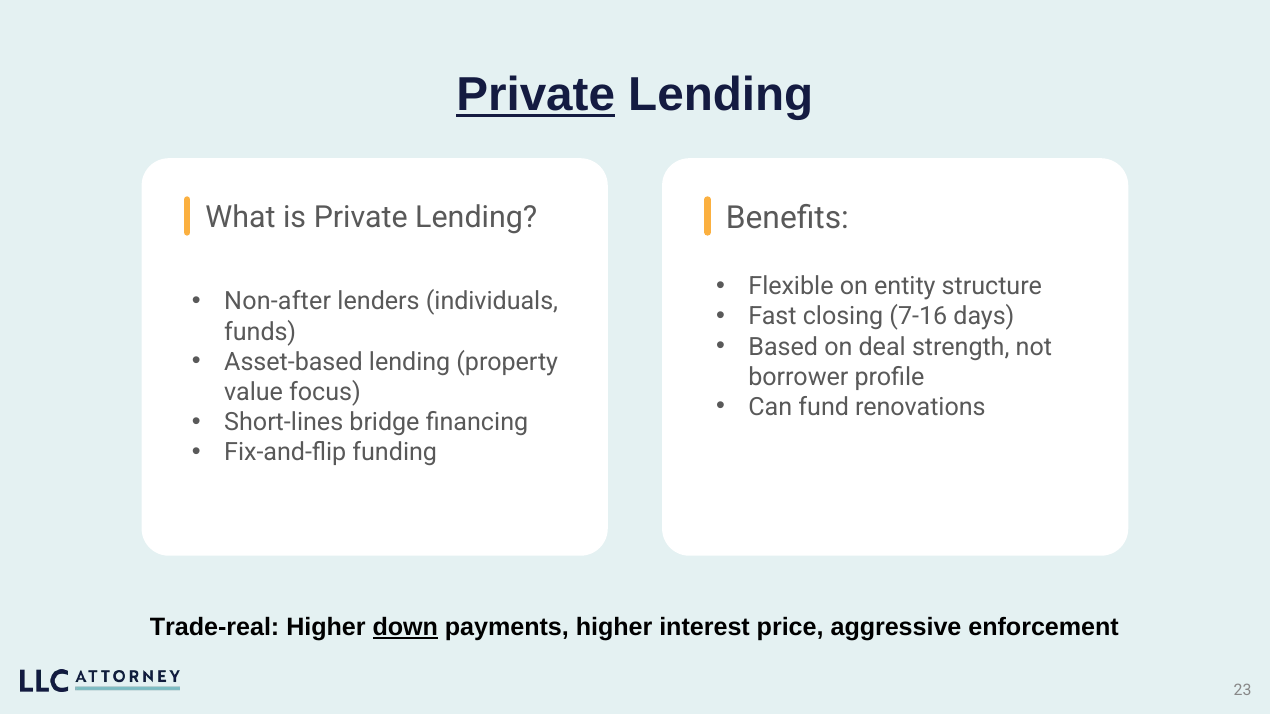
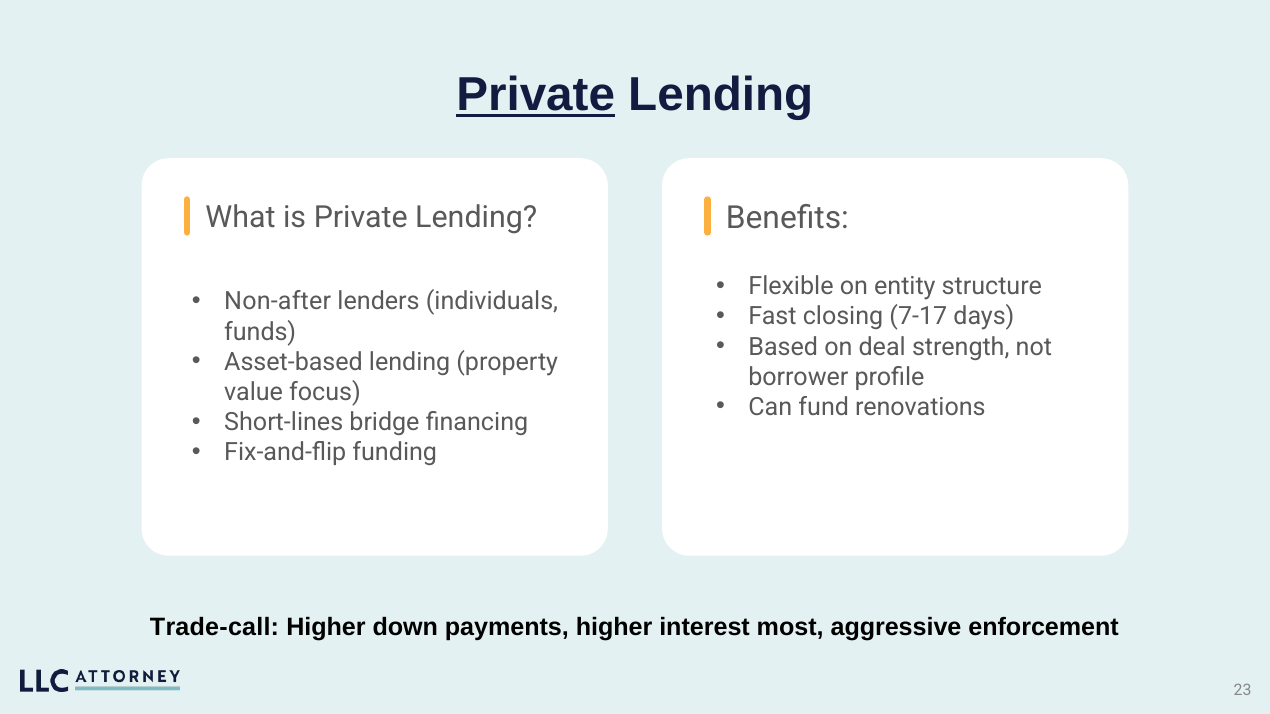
7-16: 7-16 -> 7-17
Trade-real: Trade-real -> Trade-call
down underline: present -> none
price: price -> most
